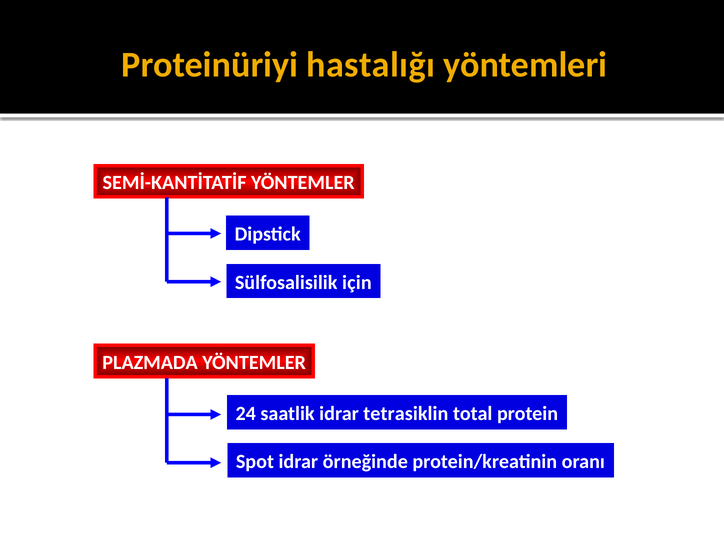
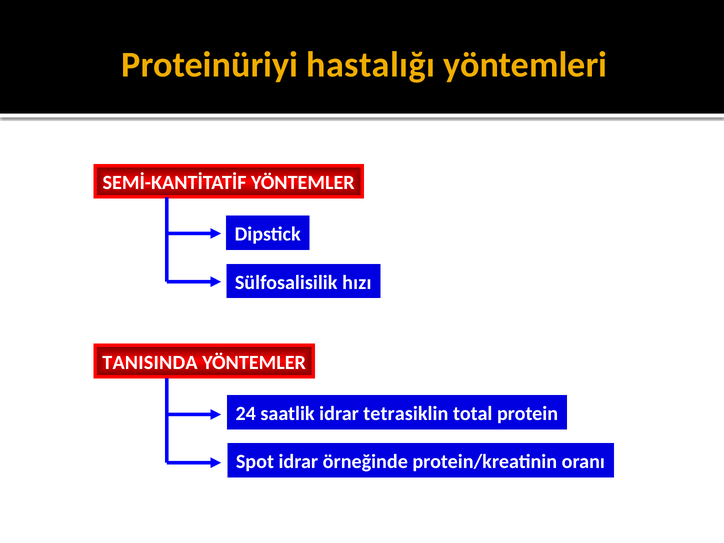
için: için -> hızı
PLAZMADA: PLAZMADA -> TANISINDA
